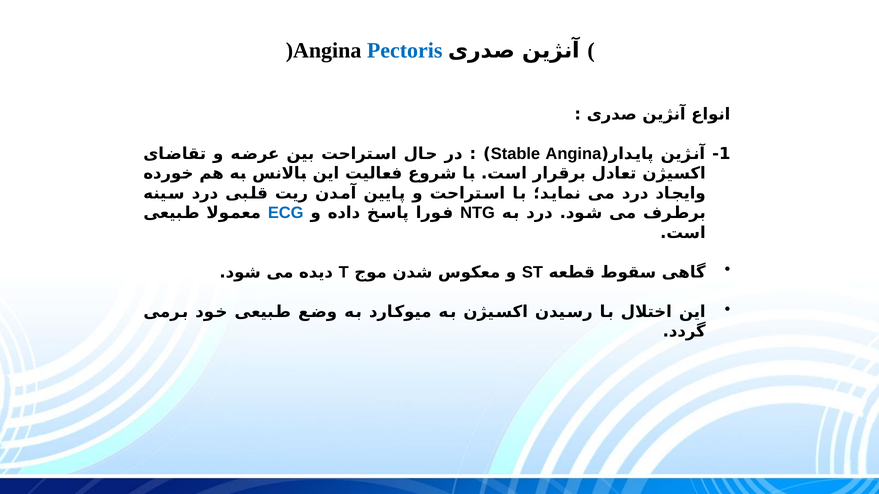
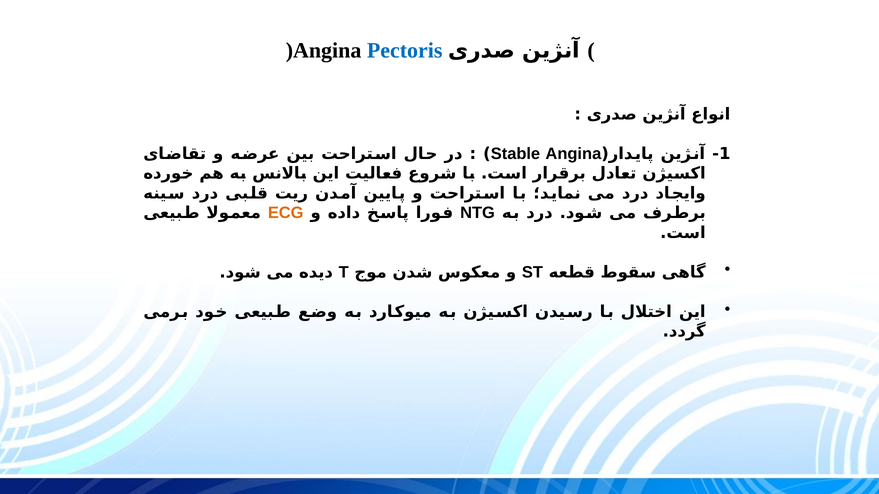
ECG colour: blue -> orange
